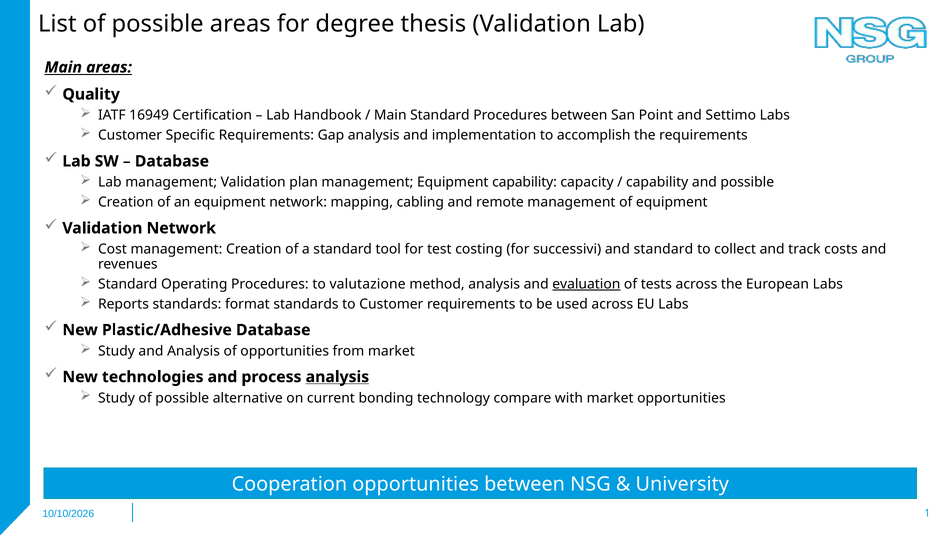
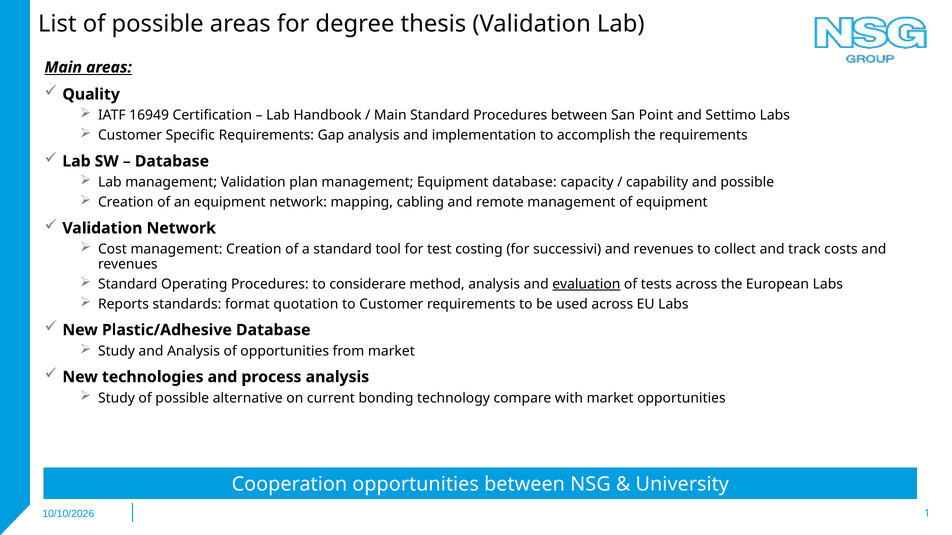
Equipment capability: capability -> database
standard at (663, 249): standard -> revenues
valutazione: valutazione -> considerare
format standards: standards -> quotation
analysis at (337, 377) underline: present -> none
